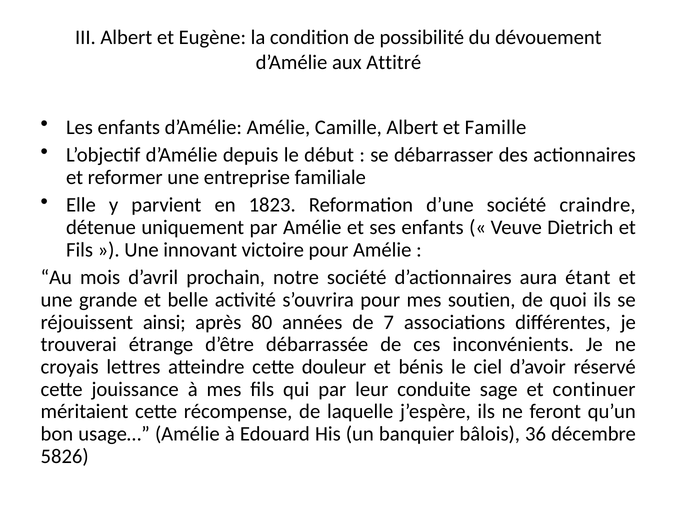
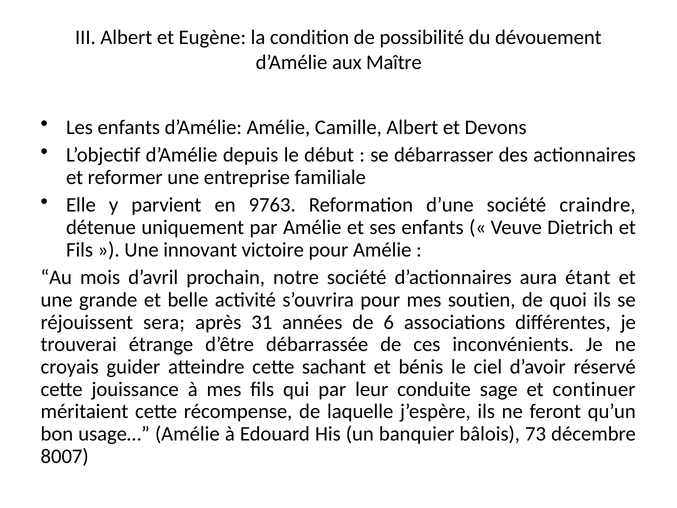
Attitré: Attitré -> Maître
Famille: Famille -> Devons
1823: 1823 -> 9763
ainsi: ainsi -> sera
80: 80 -> 31
7: 7 -> 6
lettres: lettres -> guider
douleur: douleur -> sachant
36: 36 -> 73
5826: 5826 -> 8007
